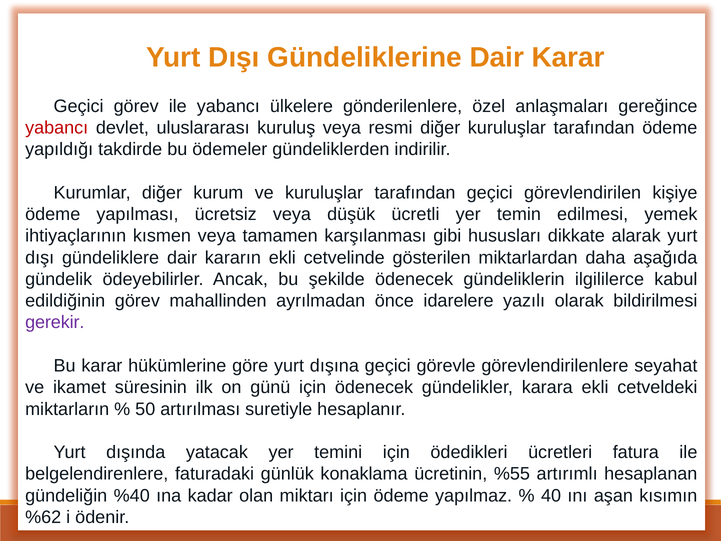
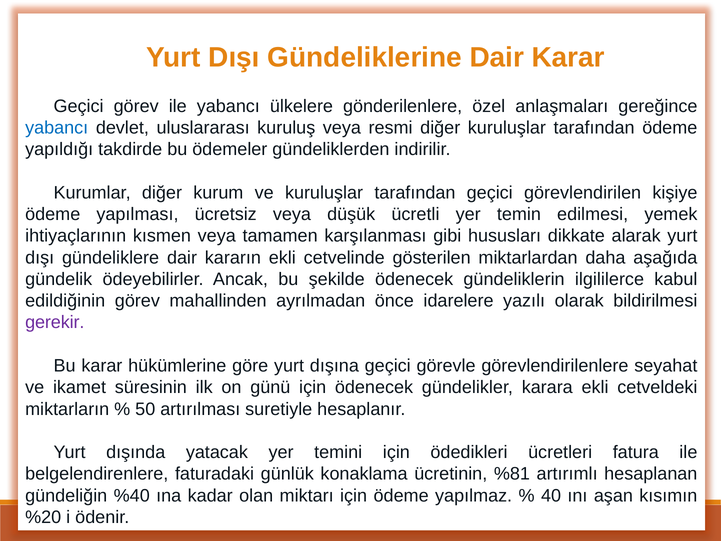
yabancı at (57, 128) colour: red -> blue
%55: %55 -> %81
%62: %62 -> %20
